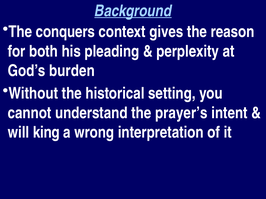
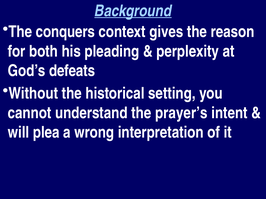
burden: burden -> defeats
king: king -> plea
